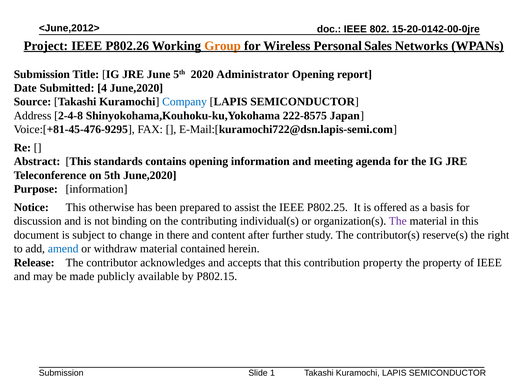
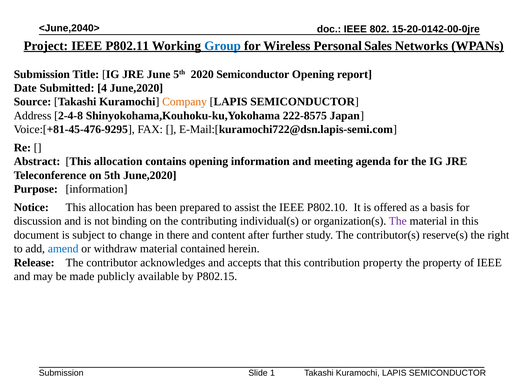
<June,2012>: <June,2012> -> <June,2040>
P802.26: P802.26 -> P802.11
Group colour: orange -> blue
2020 Administrator: Administrator -> Semiconductor
Company colour: blue -> orange
Abstract This standards: standards -> allocation
Notice This otherwise: otherwise -> allocation
P802.25: P802.25 -> P802.10
